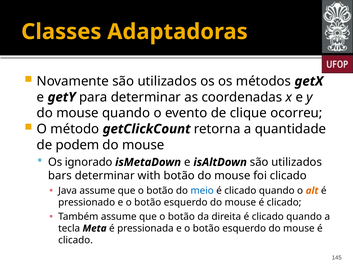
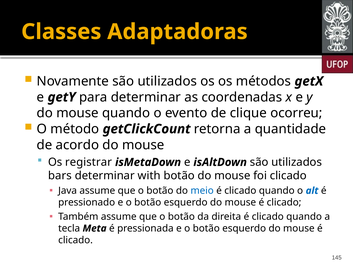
podem: podem -> acordo
ignorado: ignorado -> registrar
alt colour: orange -> blue
